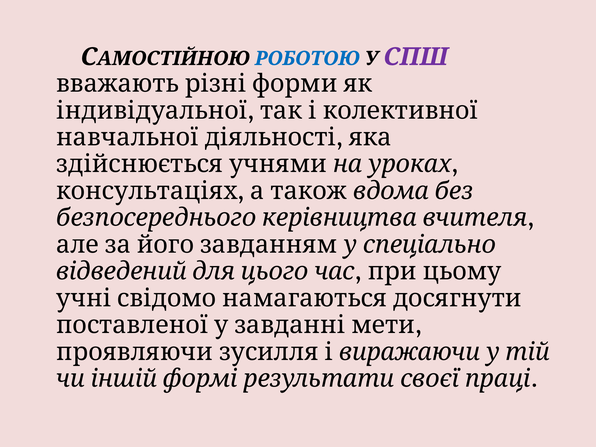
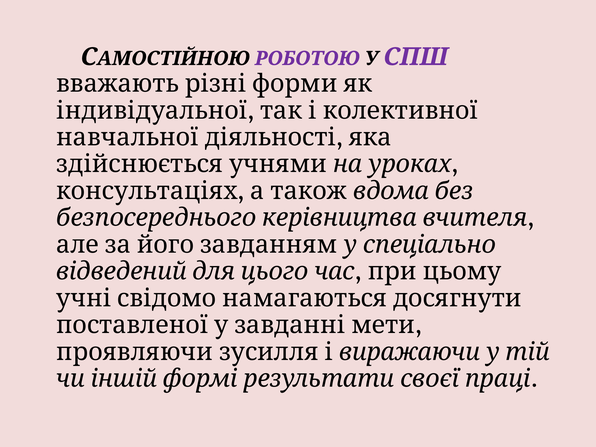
РОБОТОЮ colour: blue -> purple
